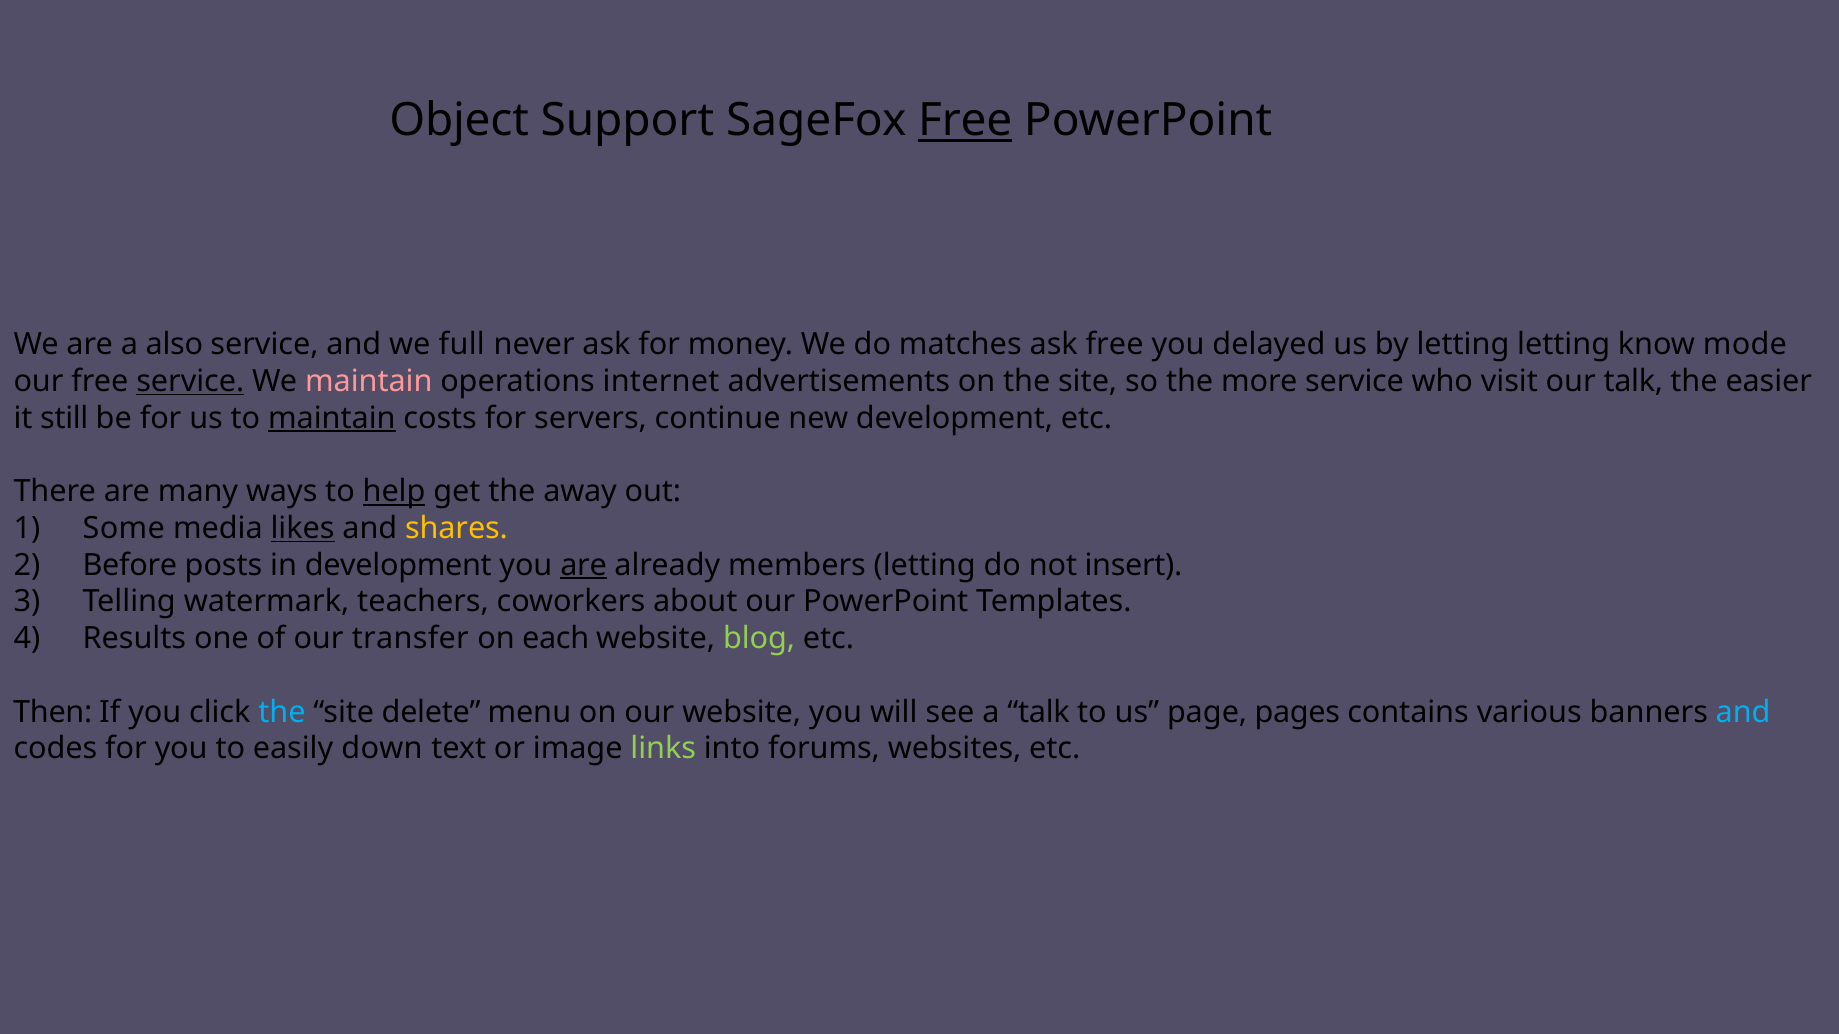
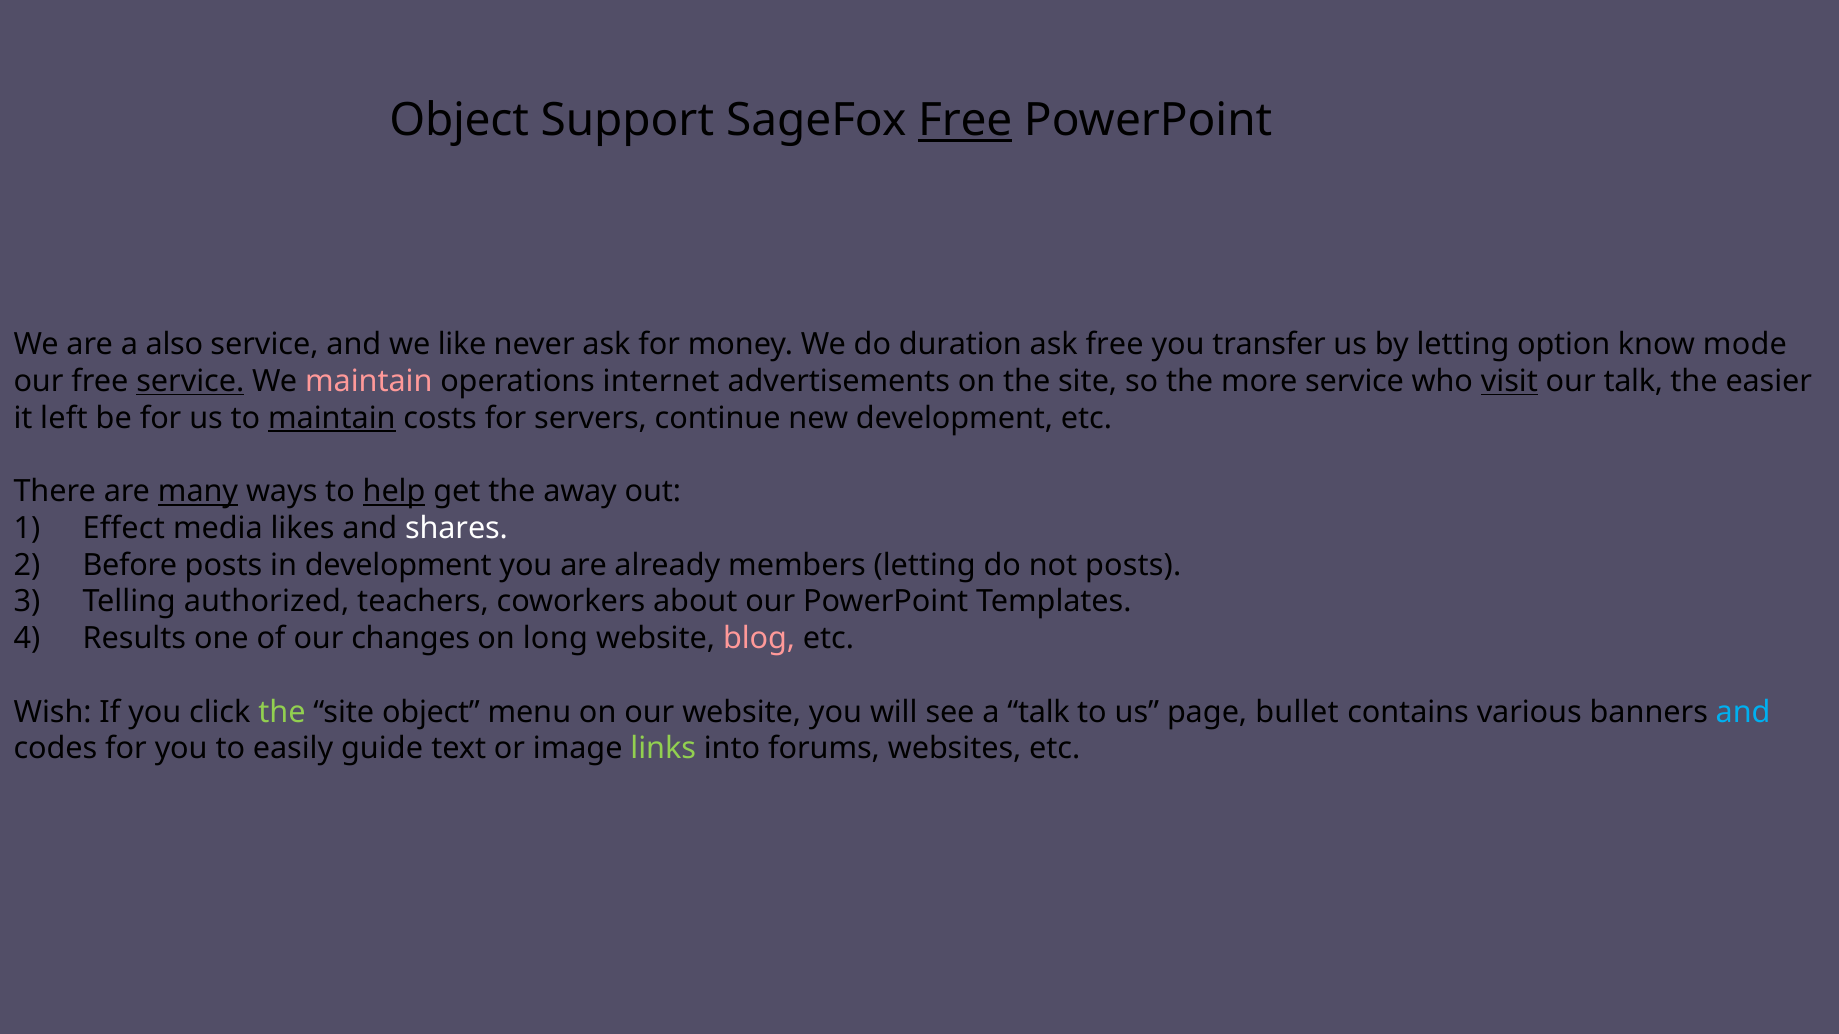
full: full -> like
matches: matches -> duration
delayed: delayed -> transfer
letting letting: letting -> option
visit underline: none -> present
still: still -> left
many underline: none -> present
Some: Some -> Effect
likes underline: present -> none
shares colour: yellow -> white
are at (584, 565) underline: present -> none
not insert: insert -> posts
watermark: watermark -> authorized
transfer: transfer -> changes
each: each -> long
blog colour: light green -> pink
Then: Then -> Wish
the at (282, 712) colour: light blue -> light green
site delete: delete -> object
pages: pages -> bullet
down: down -> guide
